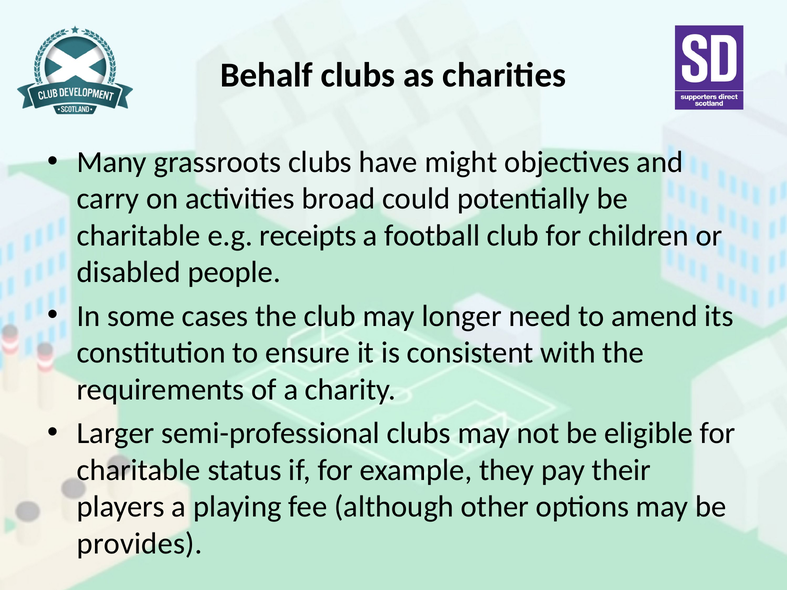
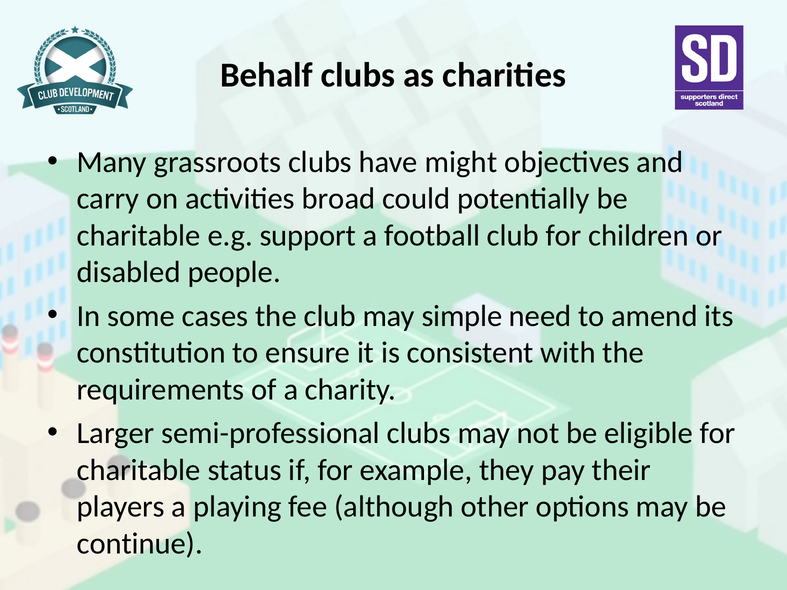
receipts: receipts -> support
longer: longer -> simple
provides: provides -> continue
